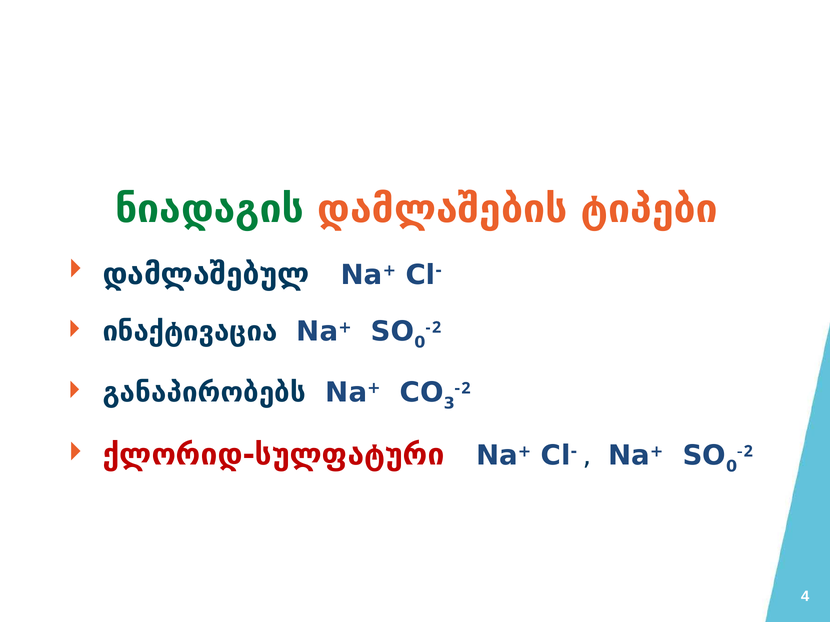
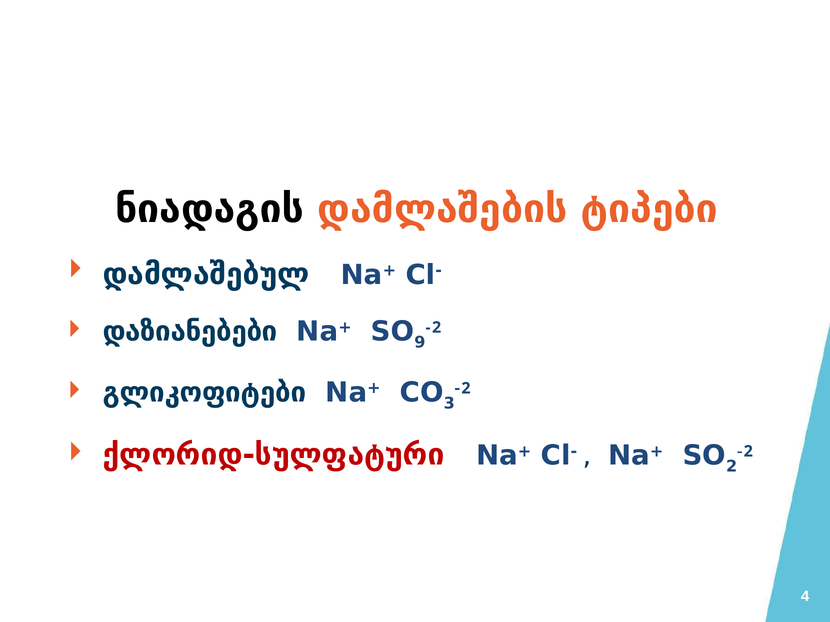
ნიადაგის colour: green -> black
ინაქტივაცია: ინაქტივაცია -> დაზიანებები
0 at (420, 343): 0 -> 9
განაპირობებს: განაპირობებს -> გლიკოფიტები
0 at (732, 467): 0 -> 2
